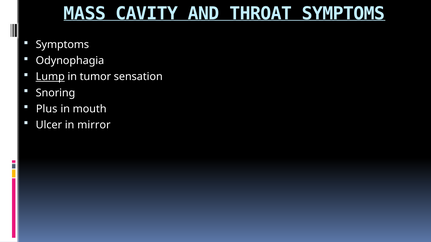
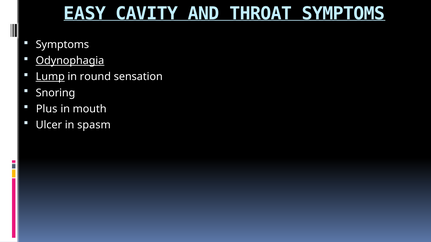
MASS: MASS -> EASY
Odynophagia underline: none -> present
tumor: tumor -> round
mirror: mirror -> spasm
